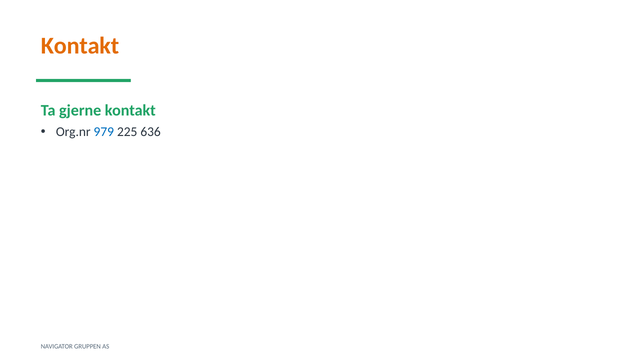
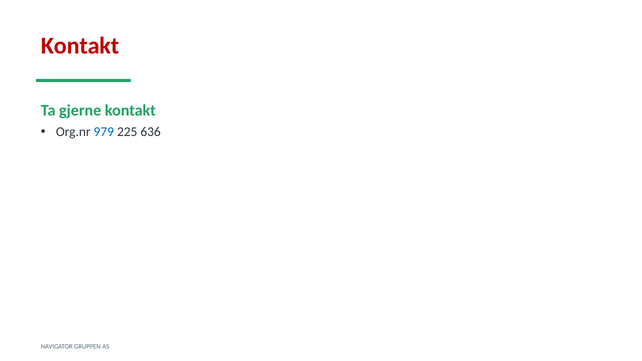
Kontakt at (80, 46) colour: orange -> red
